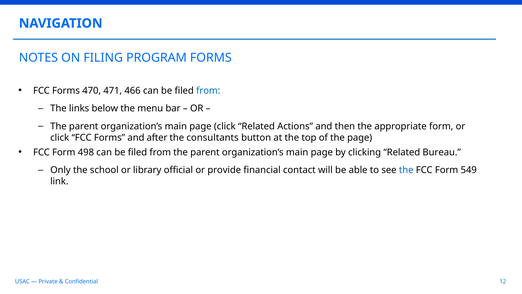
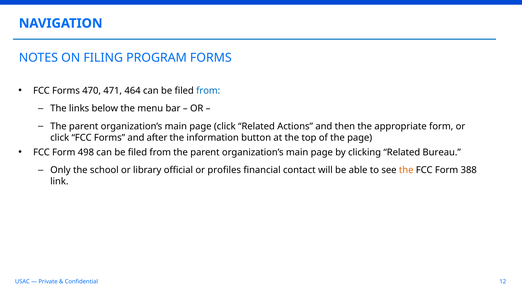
466: 466 -> 464
consultants: consultants -> information
provide: provide -> profiles
the at (406, 170) colour: blue -> orange
549: 549 -> 388
